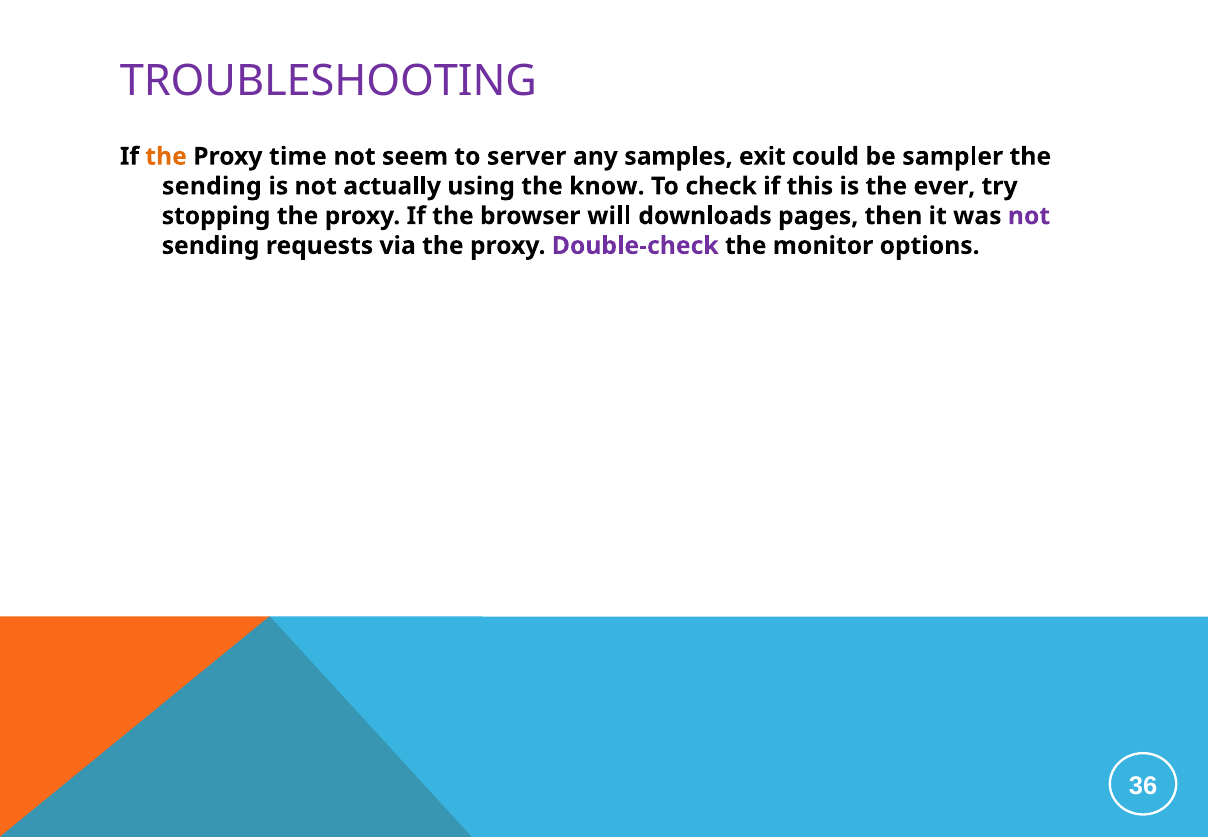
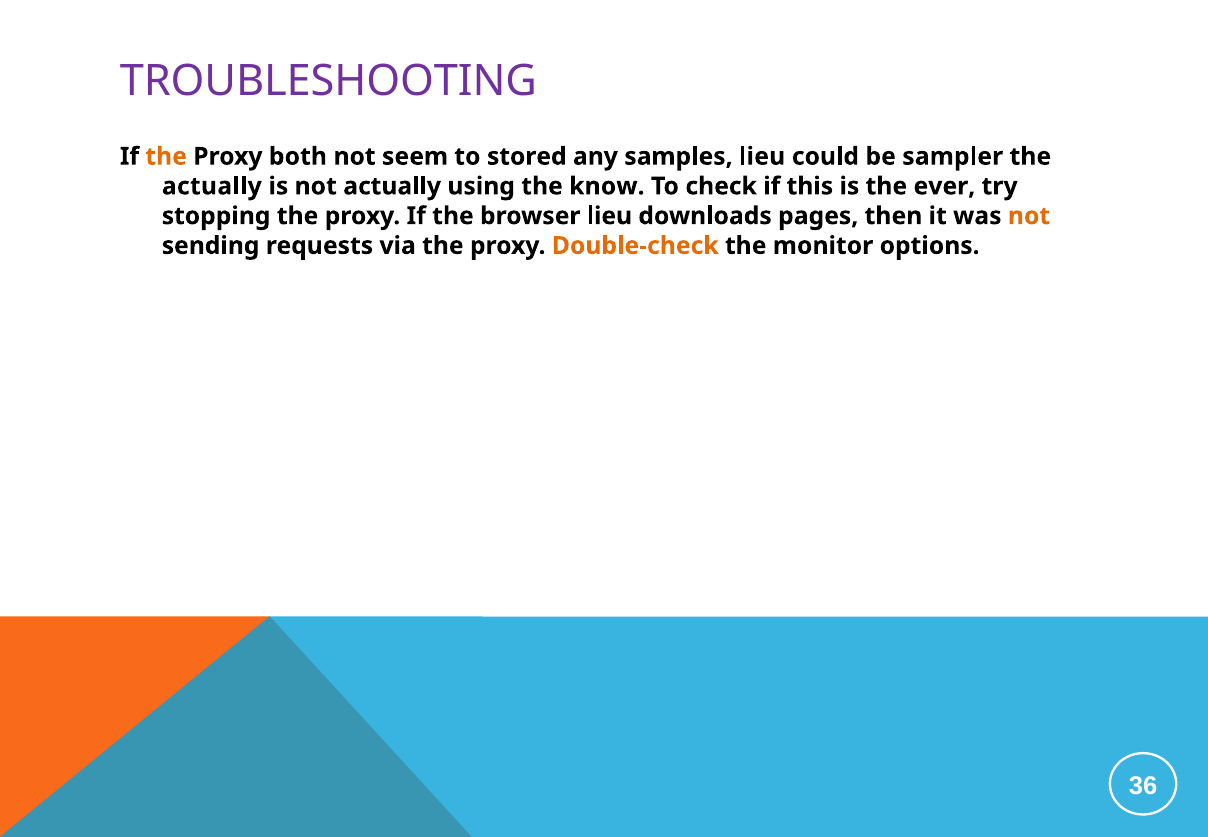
time: time -> both
server: server -> stored
samples exit: exit -> lieu
sending at (212, 186): sending -> actually
browser will: will -> lieu
not at (1029, 216) colour: purple -> orange
Double-check colour: purple -> orange
